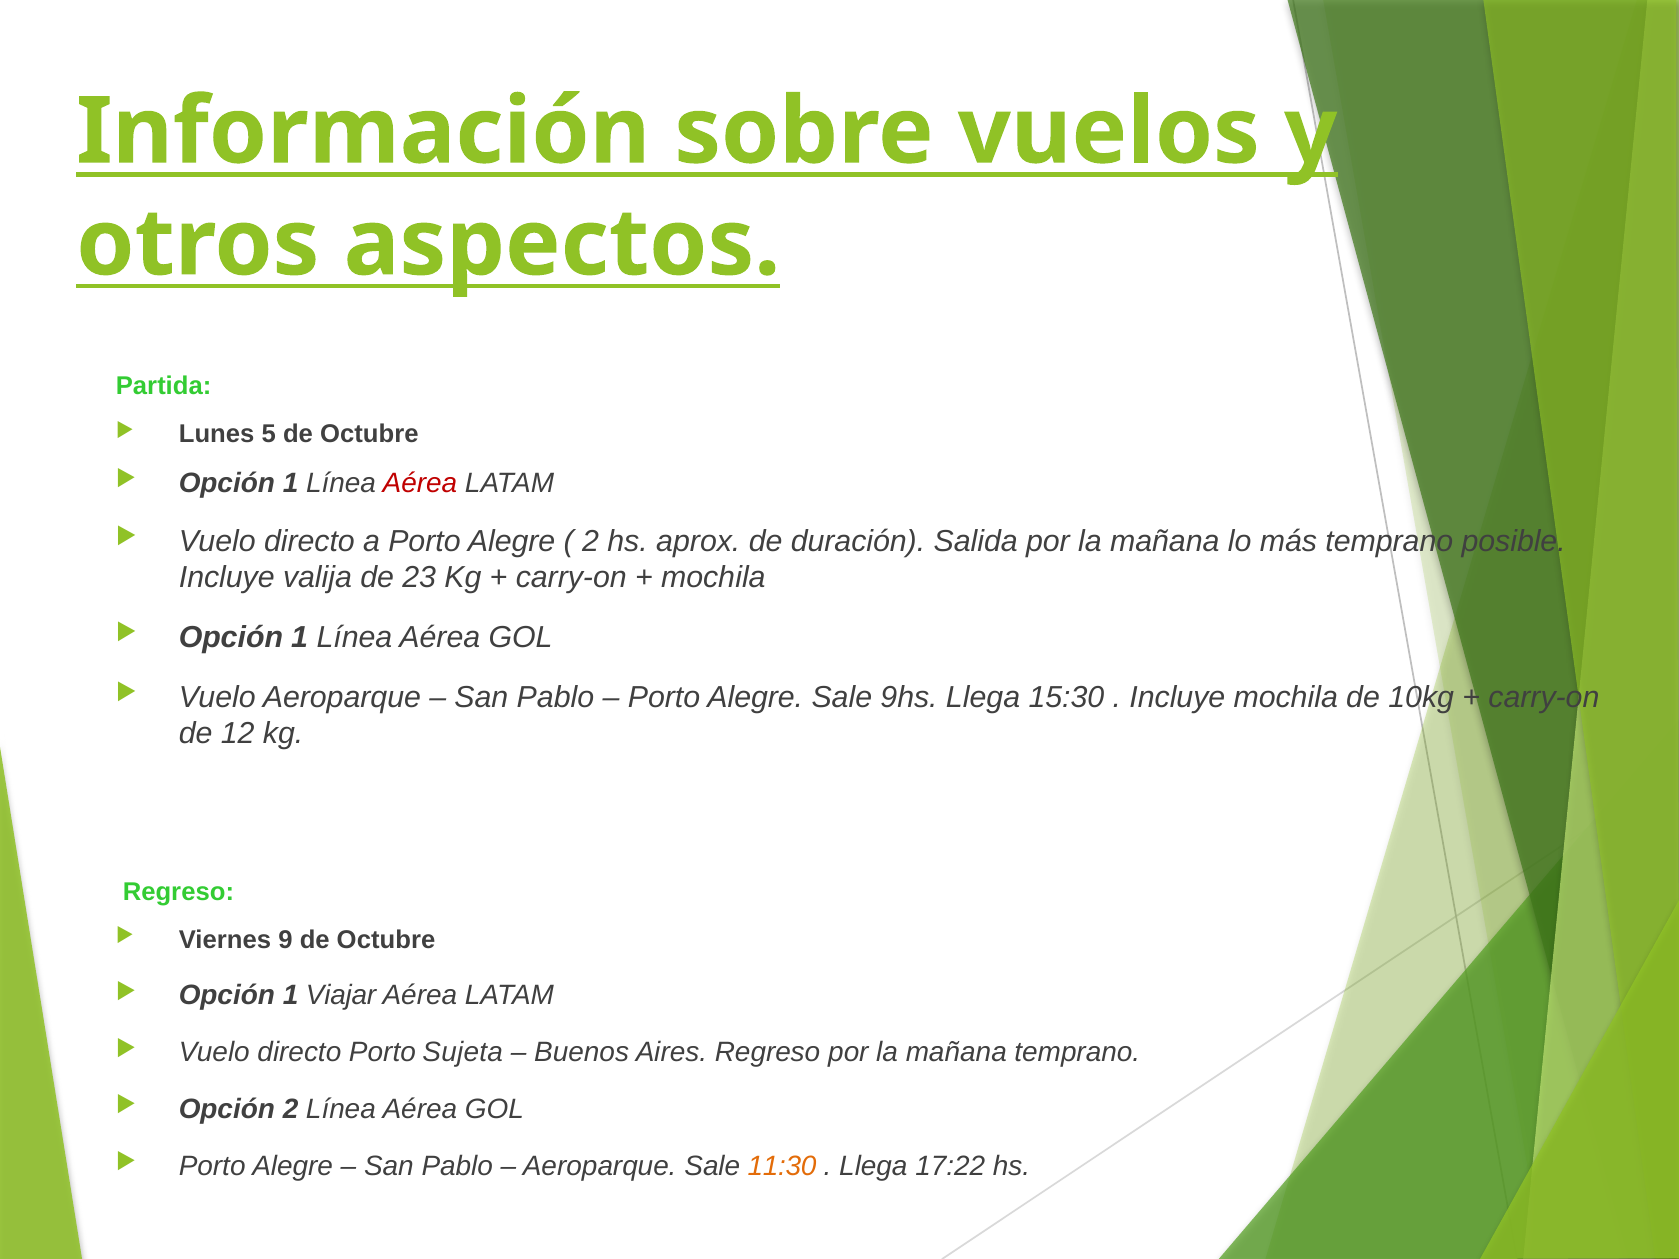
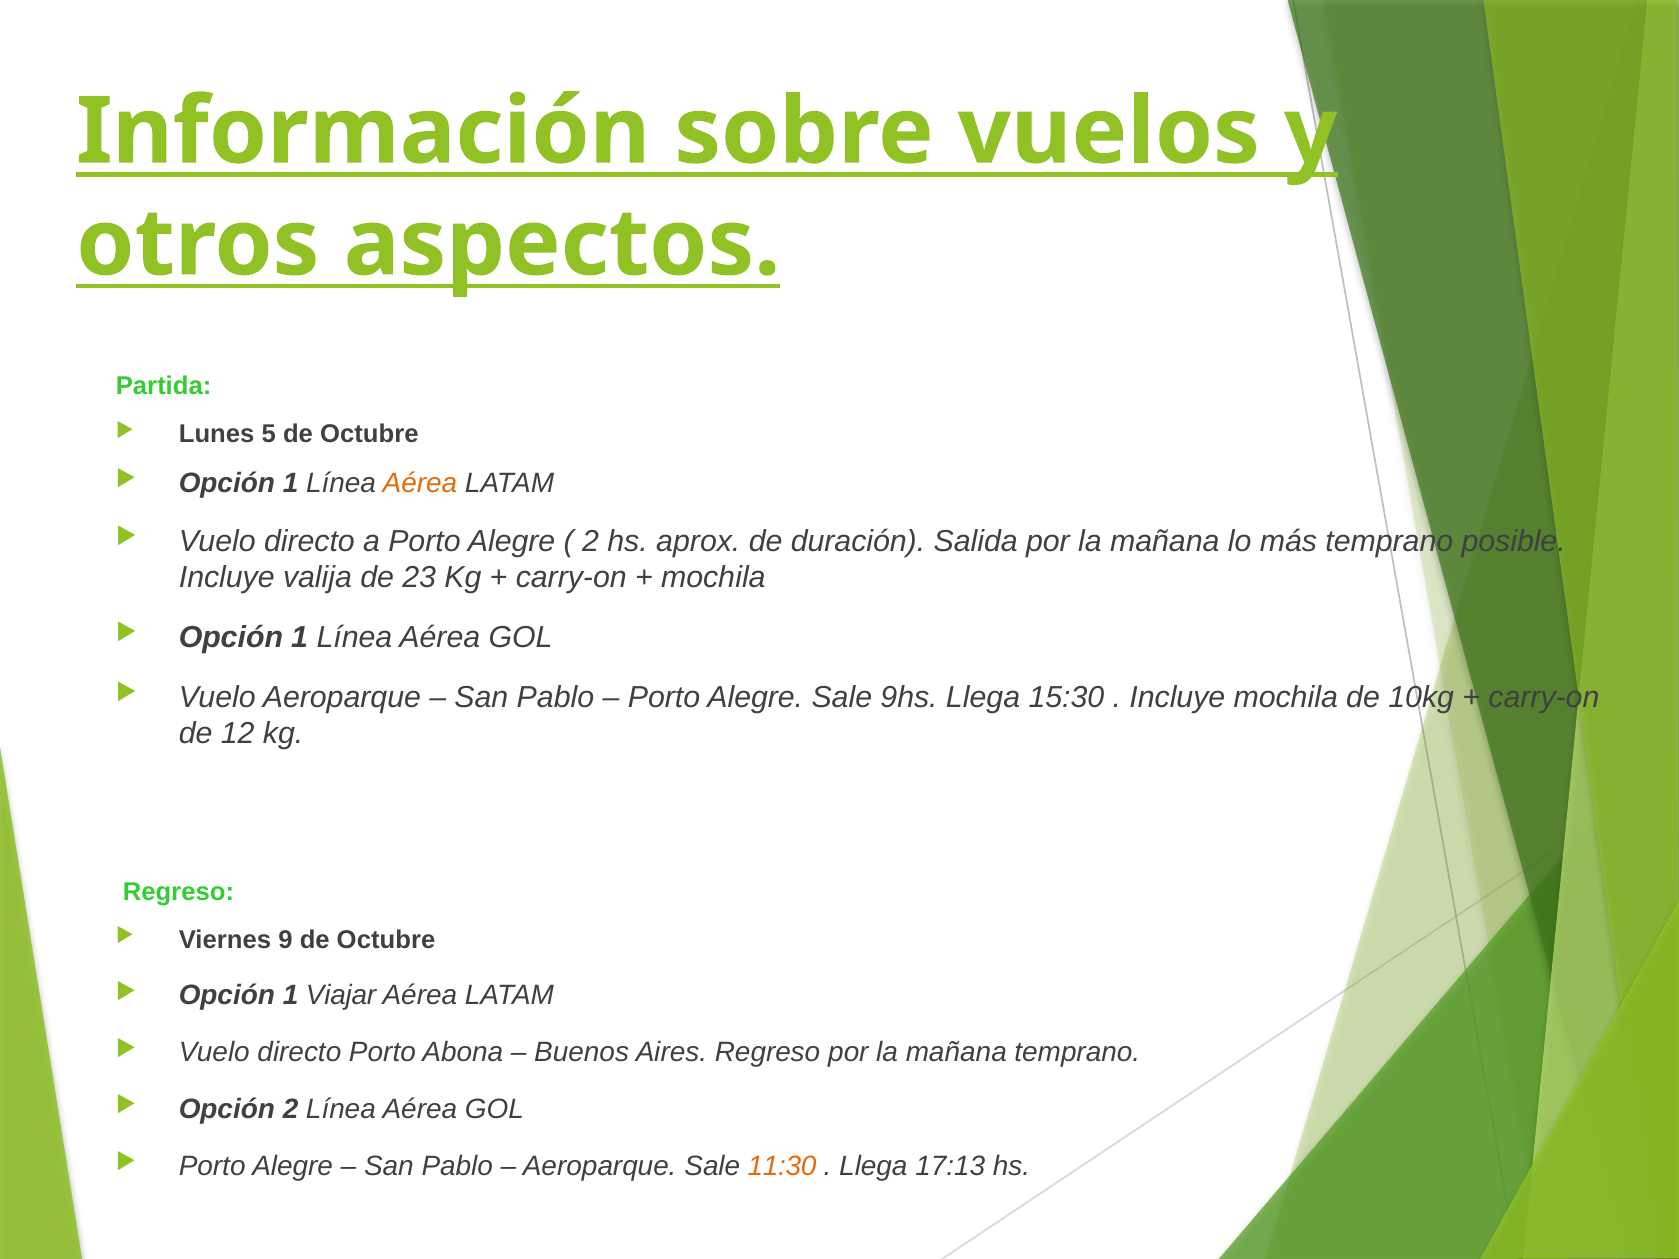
Aérea at (420, 483) colour: red -> orange
Sujeta: Sujeta -> Abona
17:22: 17:22 -> 17:13
